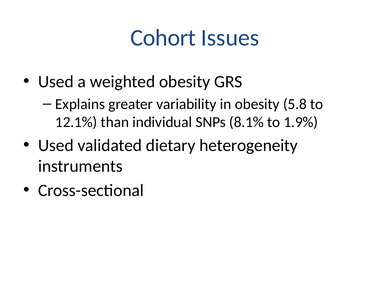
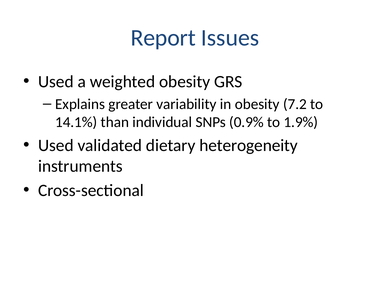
Cohort: Cohort -> Report
5.8: 5.8 -> 7.2
12.1%: 12.1% -> 14.1%
8.1%: 8.1% -> 0.9%
